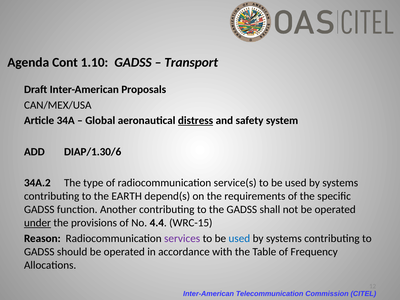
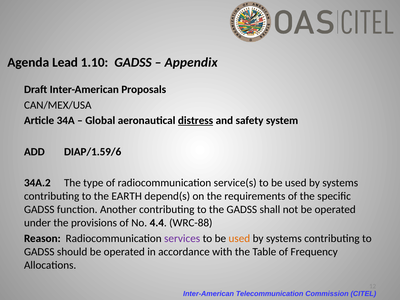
Cont: Cont -> Lead
Transport: Transport -> Appendix
DIAP/1.30/6: DIAP/1.30/6 -> DIAP/1.59/6
under underline: present -> none
WRC-15: WRC-15 -> WRC-88
used at (239, 238) colour: blue -> orange
